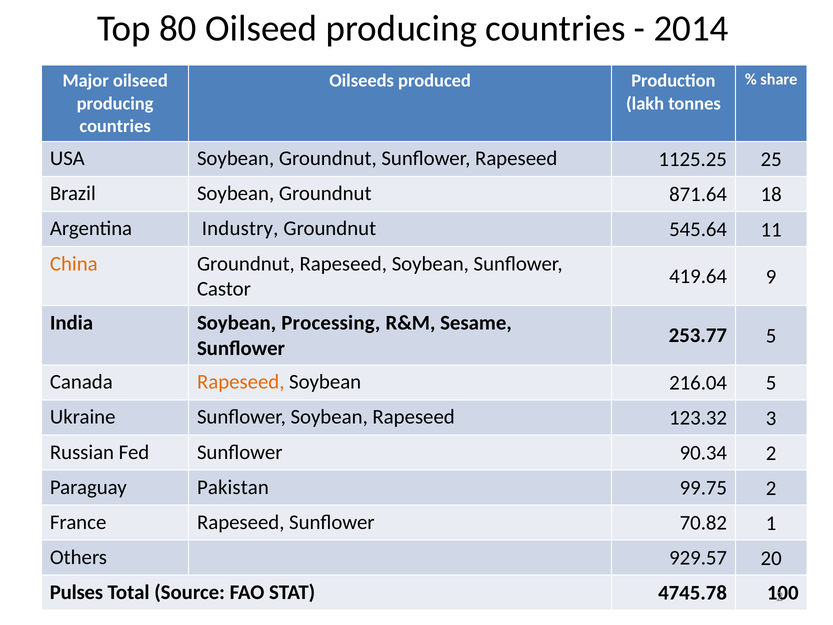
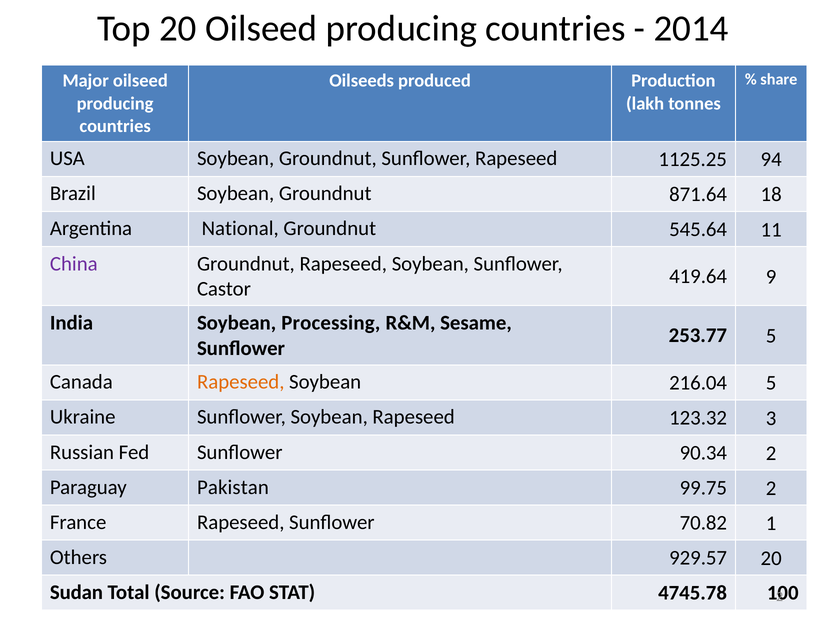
Top 80: 80 -> 20
25: 25 -> 94
Industry: Industry -> National
China colour: orange -> purple
Pulses: Pulses -> Sudan
